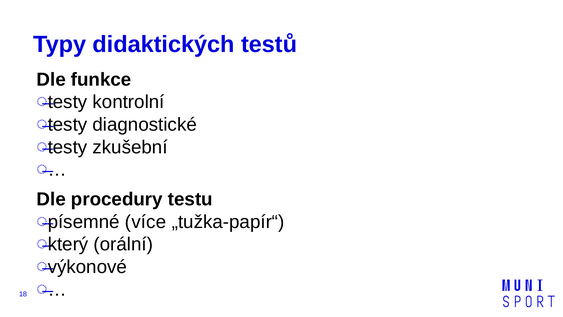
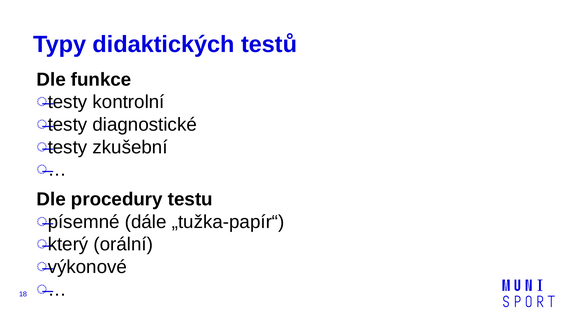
více: více -> dále
